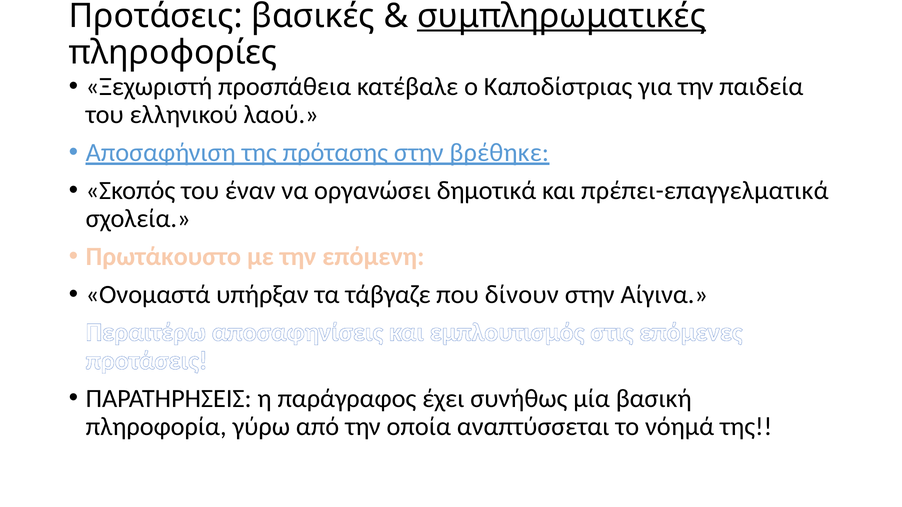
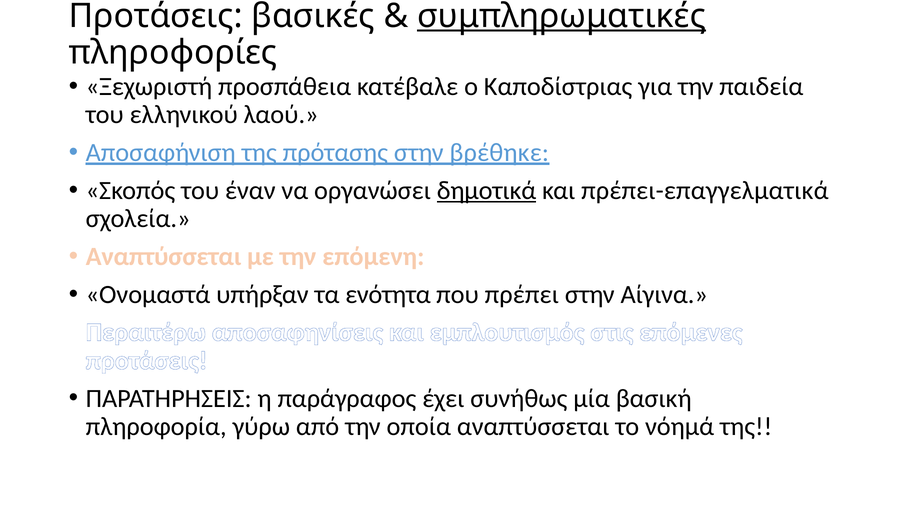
δημοτικά underline: none -> present
Πρωτάκουστο at (163, 257): Πρωτάκουστο -> Αναπτύσσεται
τάβγαζε: τάβγαζε -> ενότητα
δίνουν: δίνουν -> πρέπει
